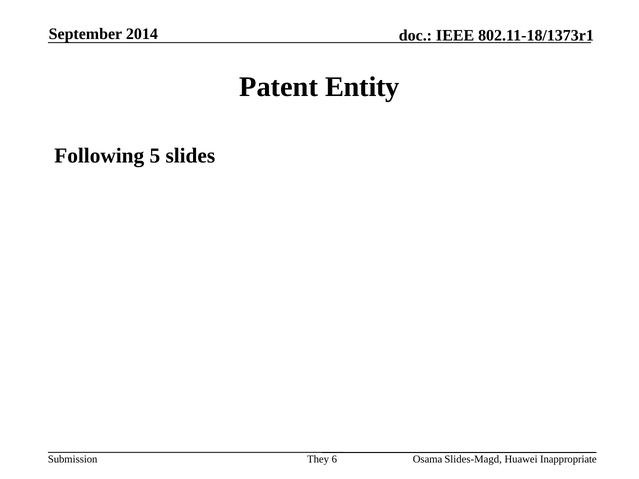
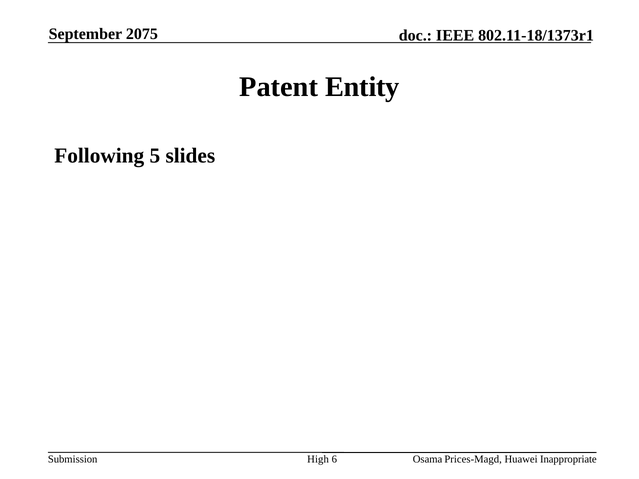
2014: 2014 -> 2075
They: They -> High
Slides-Magd: Slides-Magd -> Prices-Magd
